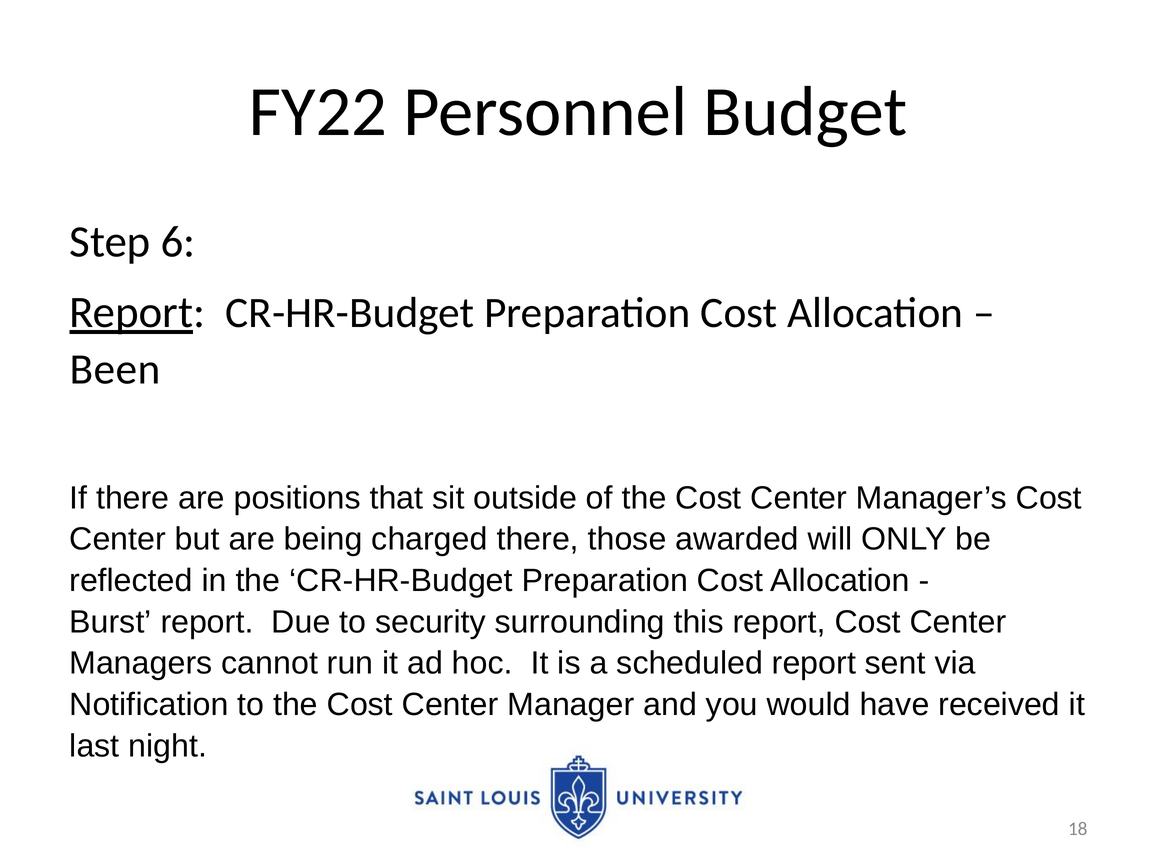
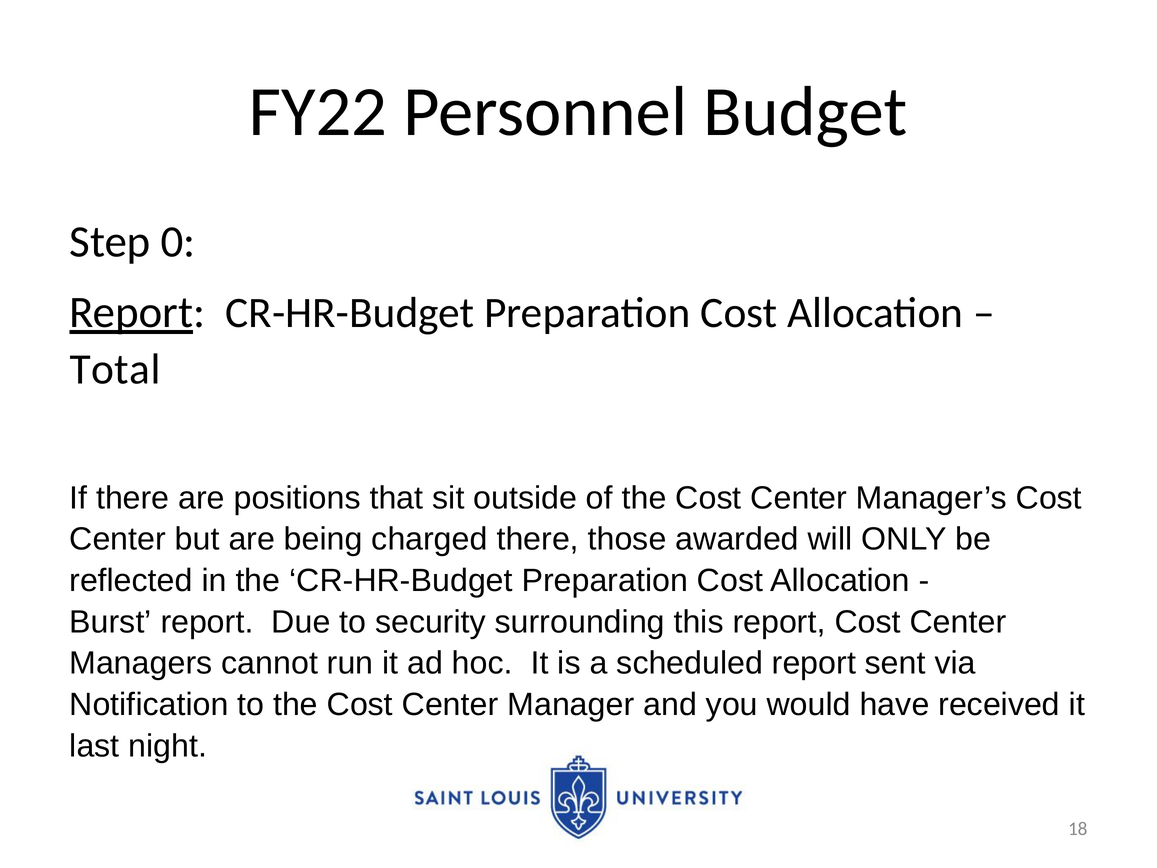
6: 6 -> 0
Been: Been -> Total
